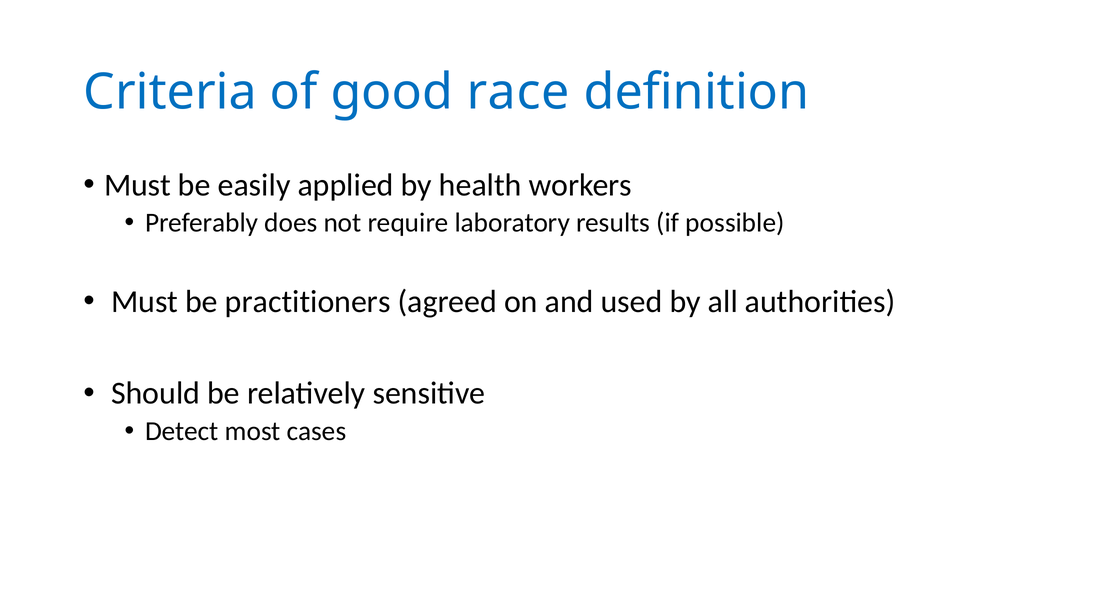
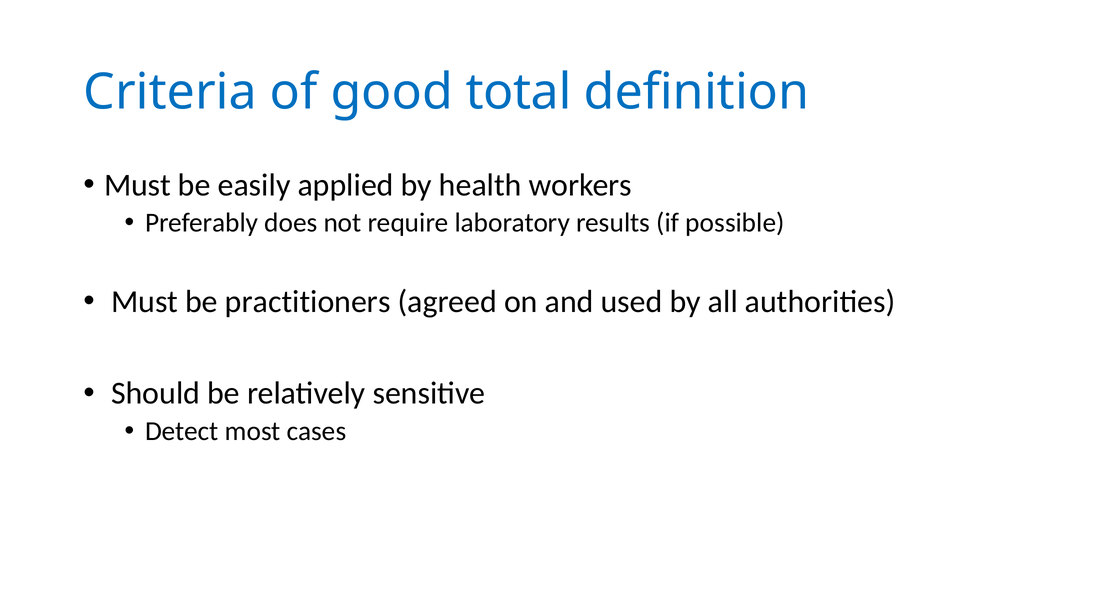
race: race -> total
